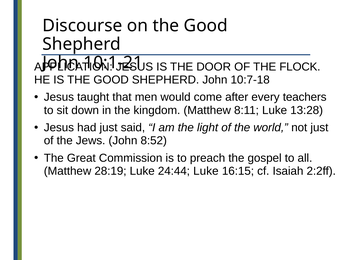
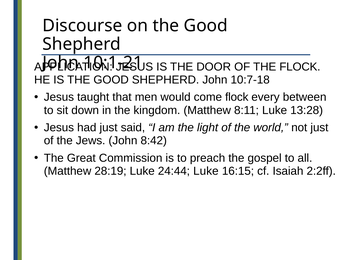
come after: after -> flock
teachers: teachers -> between
8:52: 8:52 -> 8:42
